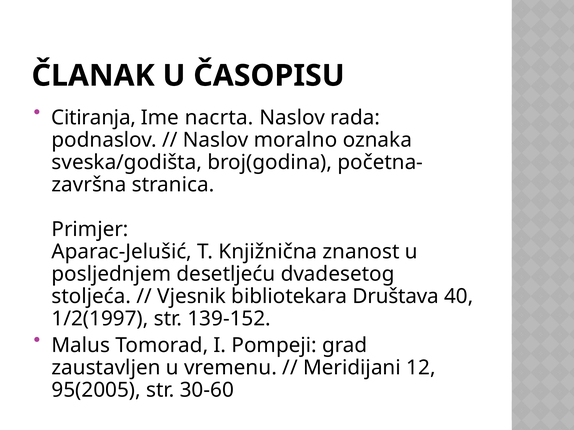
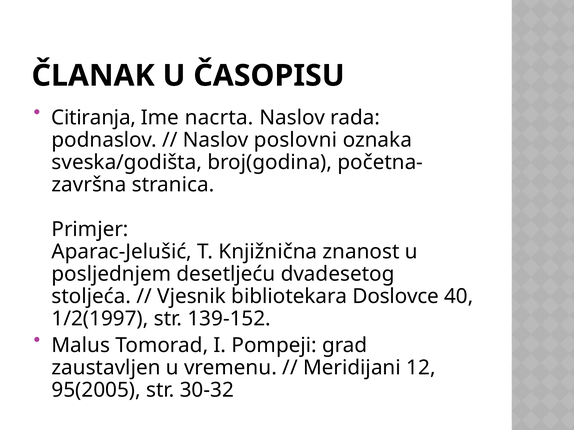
moralno: moralno -> poslovni
Društava: Društava -> Doslovce
30-60: 30-60 -> 30-32
